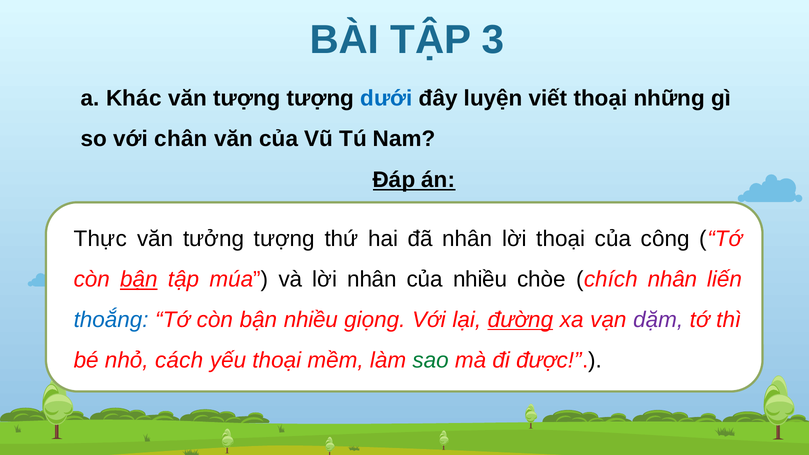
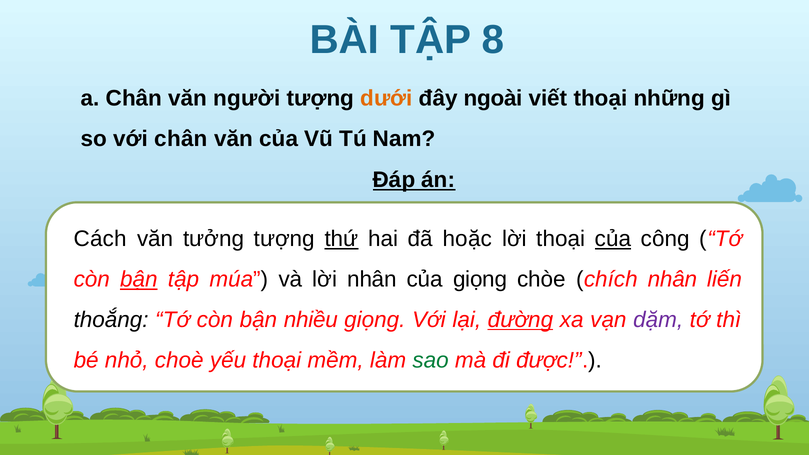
3: 3 -> 8
a Khác: Khác -> Chân
văn tượng: tượng -> người
dưới colour: blue -> orange
luyện: luyện -> ngoài
Thực: Thực -> Cách
thứ underline: none -> present
đã nhân: nhân -> hoặc
của at (613, 239) underline: none -> present
của nhiều: nhiều -> giọng
thoắng colour: blue -> black
cách: cách -> choè
